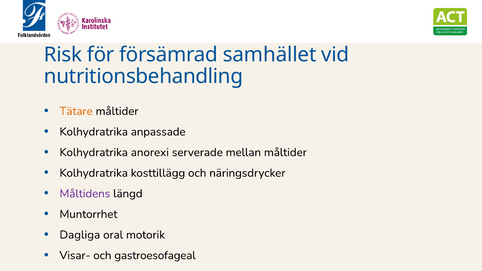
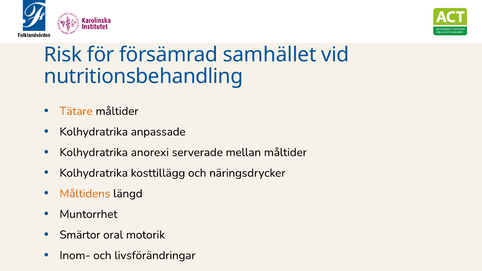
Måltidens colour: purple -> orange
Dagliga: Dagliga -> Smärtor
Visar-: Visar- -> Inom-
gastroesofageal: gastroesofageal -> livsförändringar
